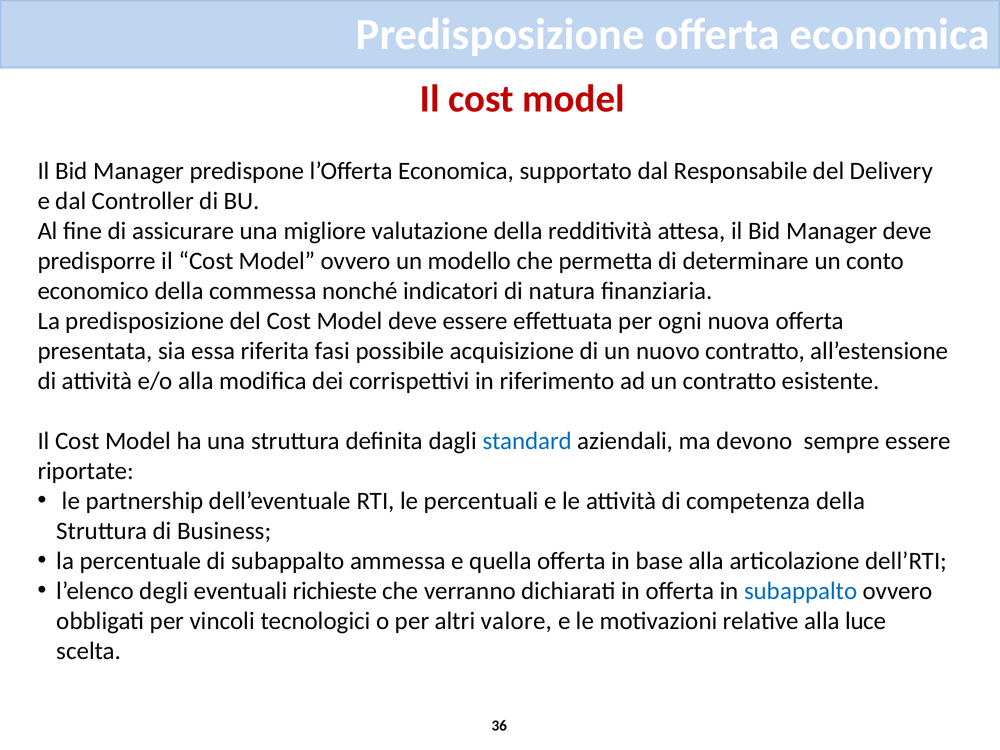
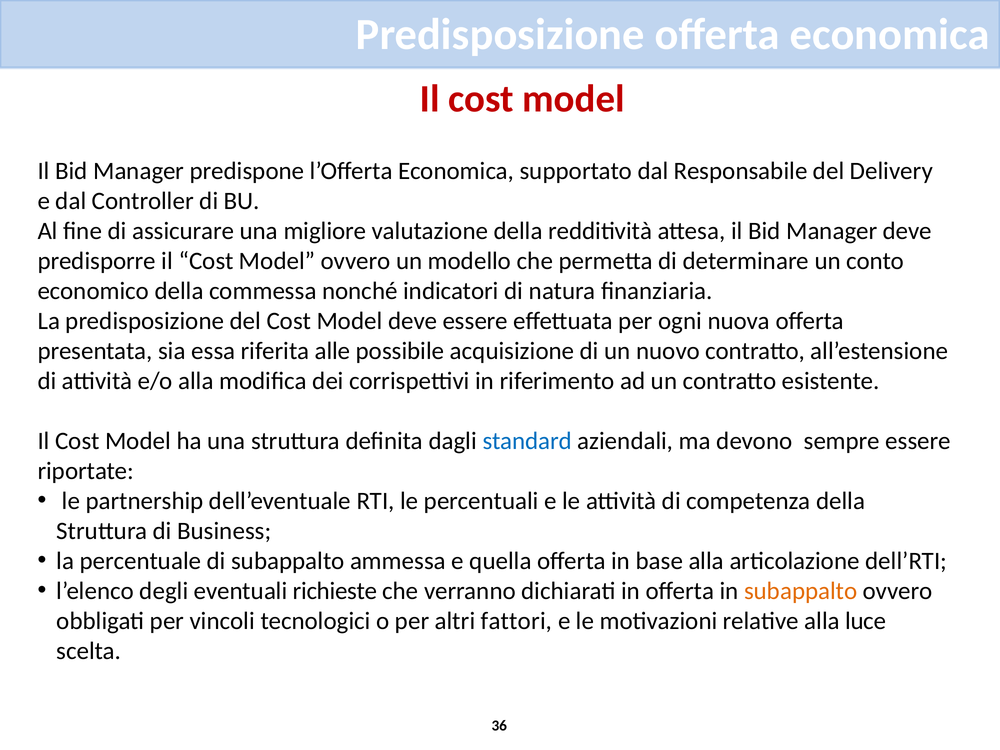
fasi: fasi -> alle
subappalto at (801, 591) colour: blue -> orange
valore: valore -> fattori
